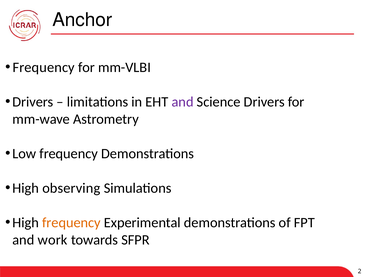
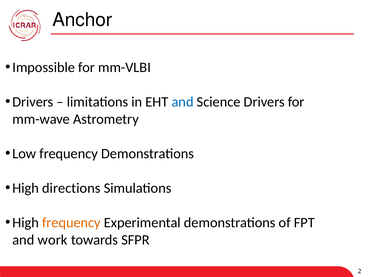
Frequency at (44, 67): Frequency -> Impossible
and at (183, 102) colour: purple -> blue
observing: observing -> directions
